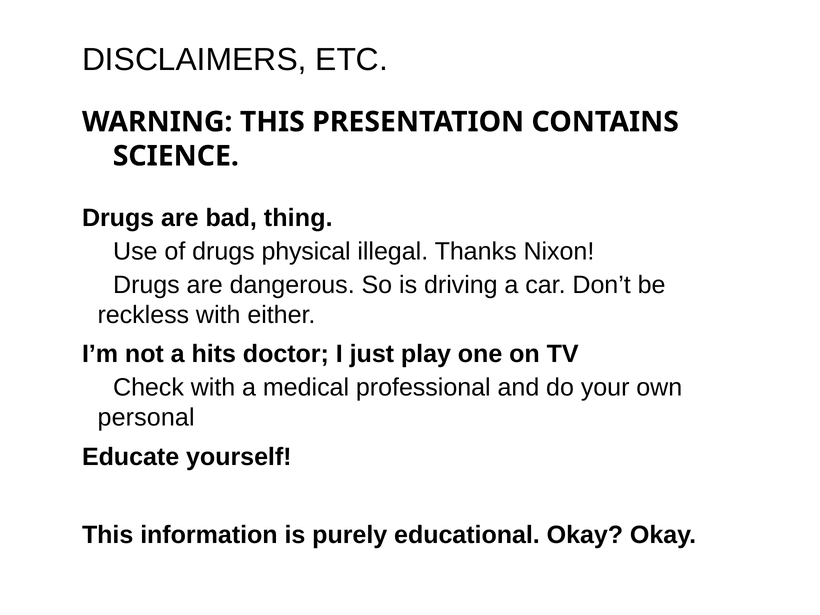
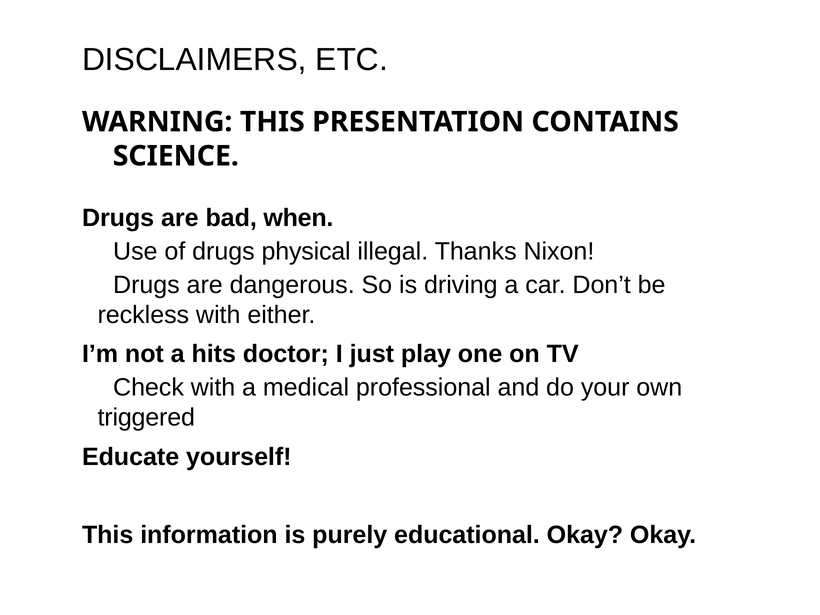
thing: thing -> when
personal: personal -> triggered
